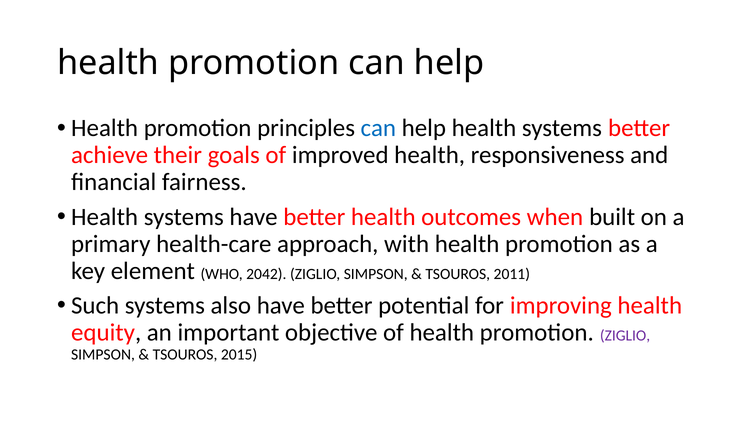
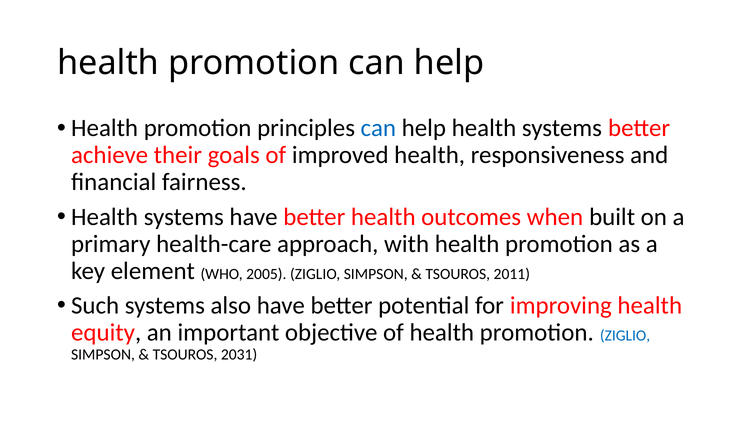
2042: 2042 -> 2005
ZIGLIO at (625, 335) colour: purple -> blue
2015: 2015 -> 2031
